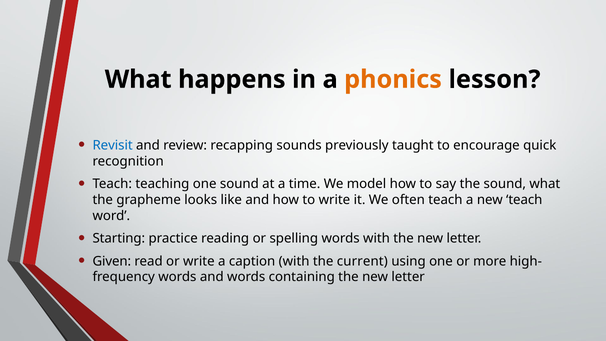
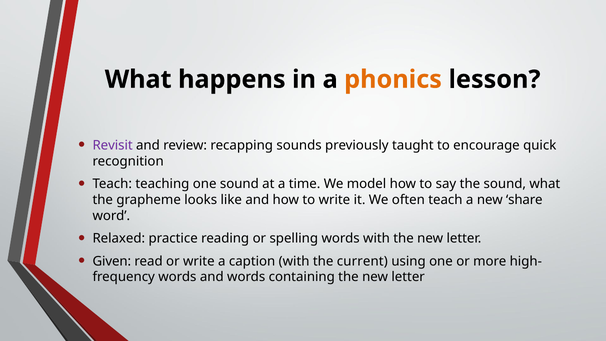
Revisit colour: blue -> purple
new teach: teach -> share
Starting: Starting -> Relaxed
